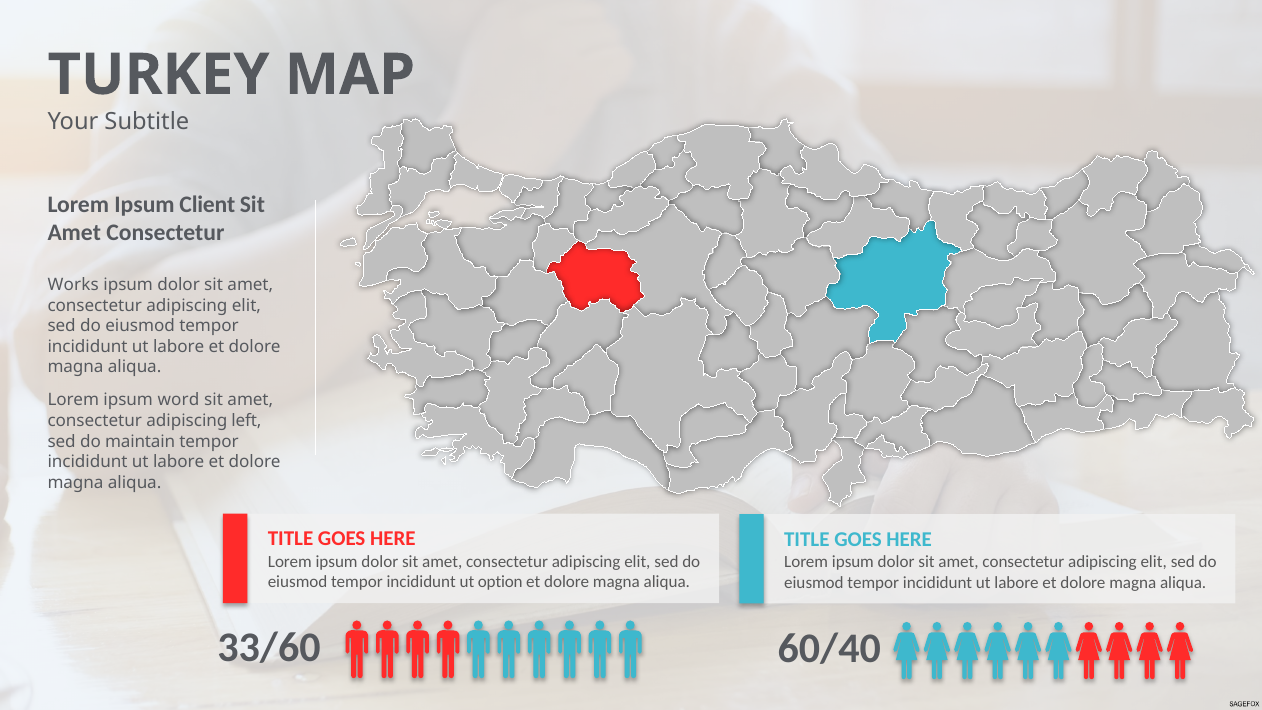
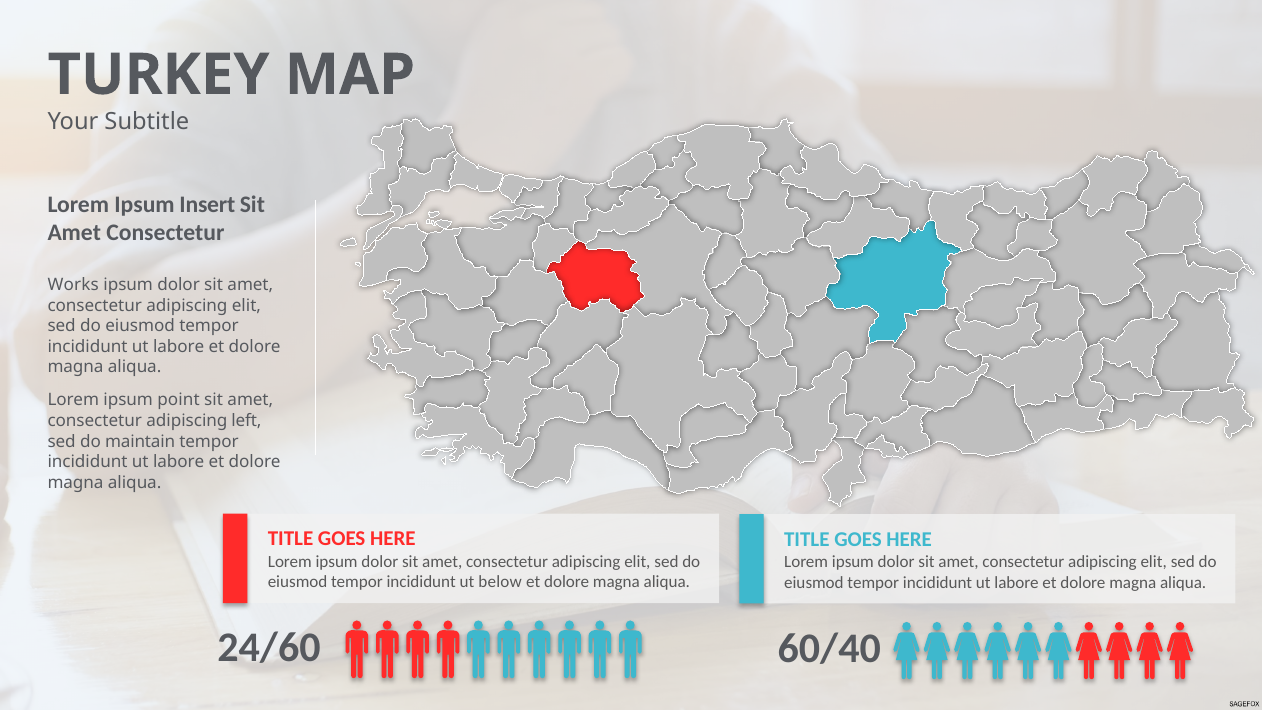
Client: Client -> Insert
word: word -> point
option: option -> below
33/60: 33/60 -> 24/60
